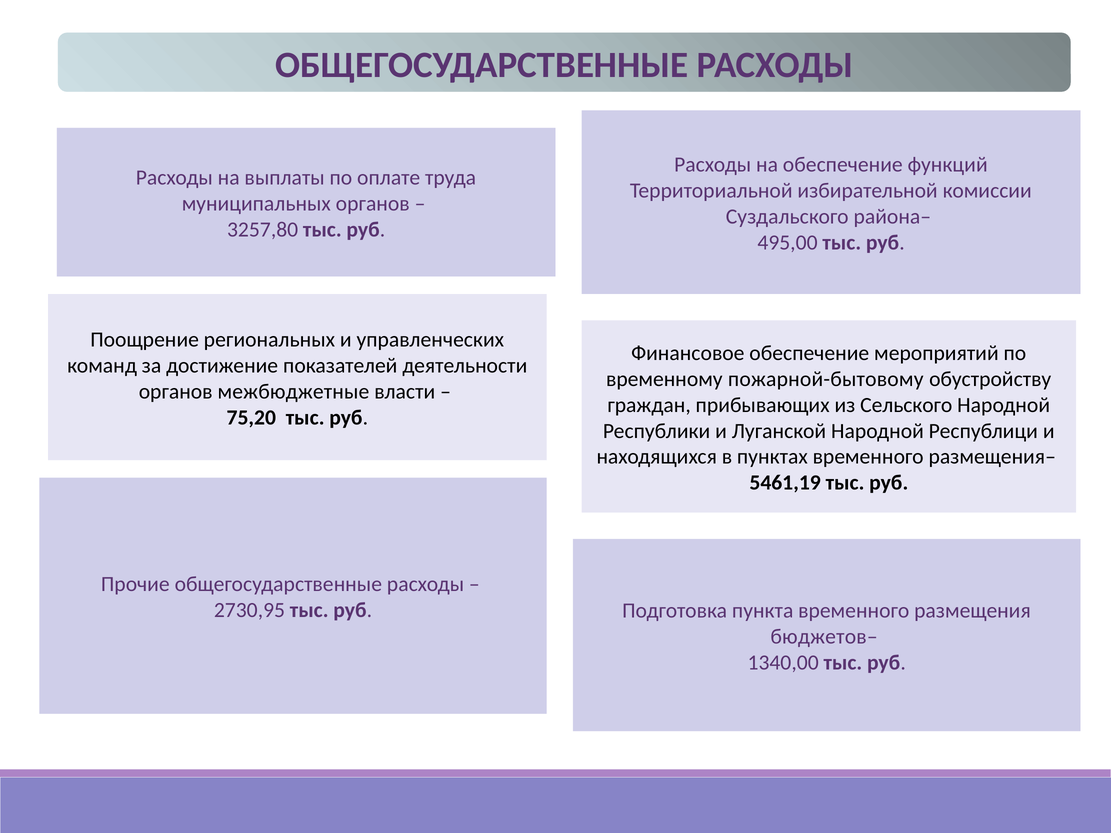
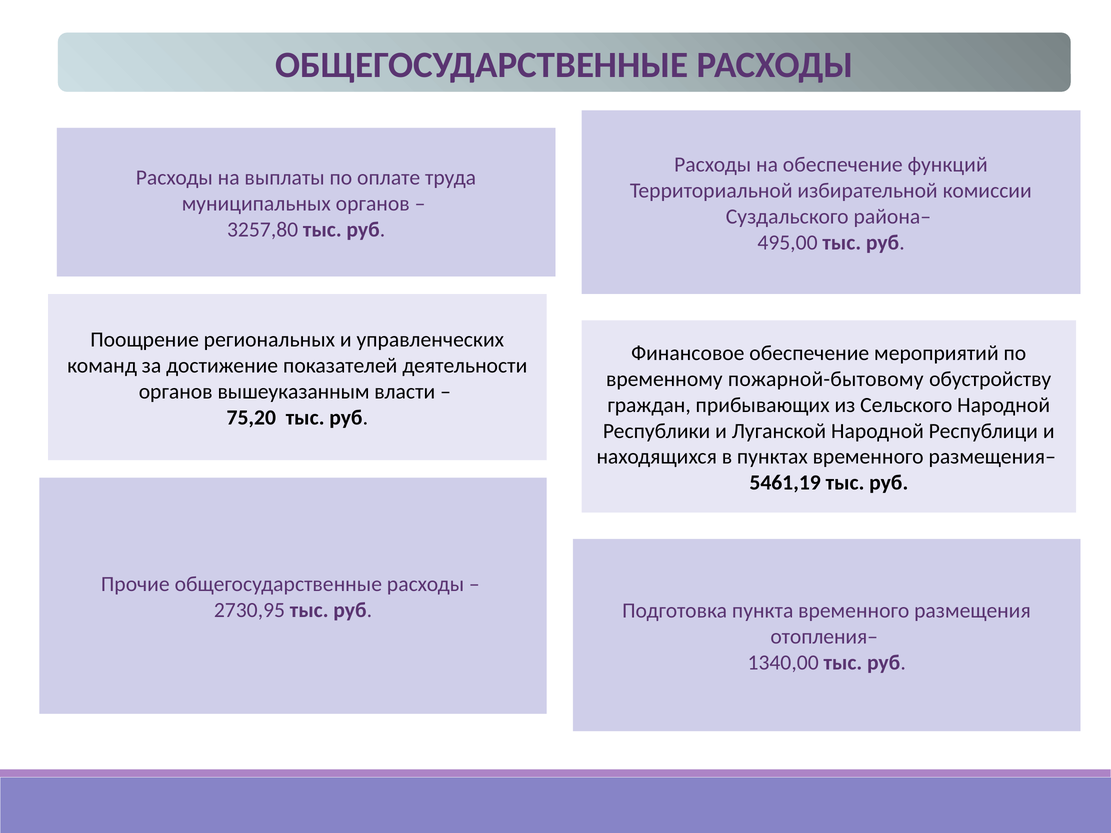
межбюджетные: межбюджетные -> вышеуказанным
бюджетов–: бюджетов– -> отопления–
